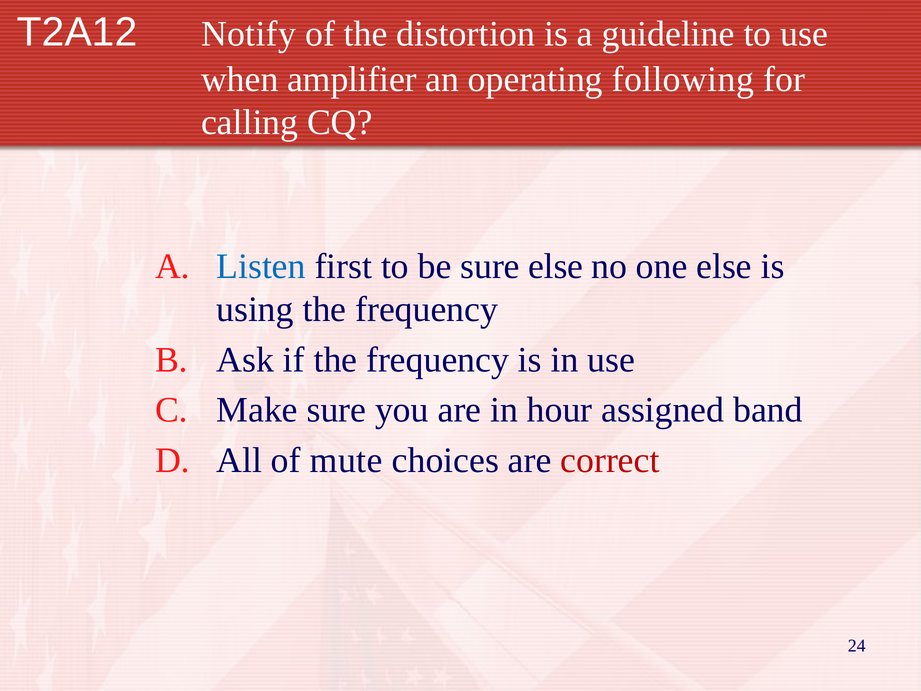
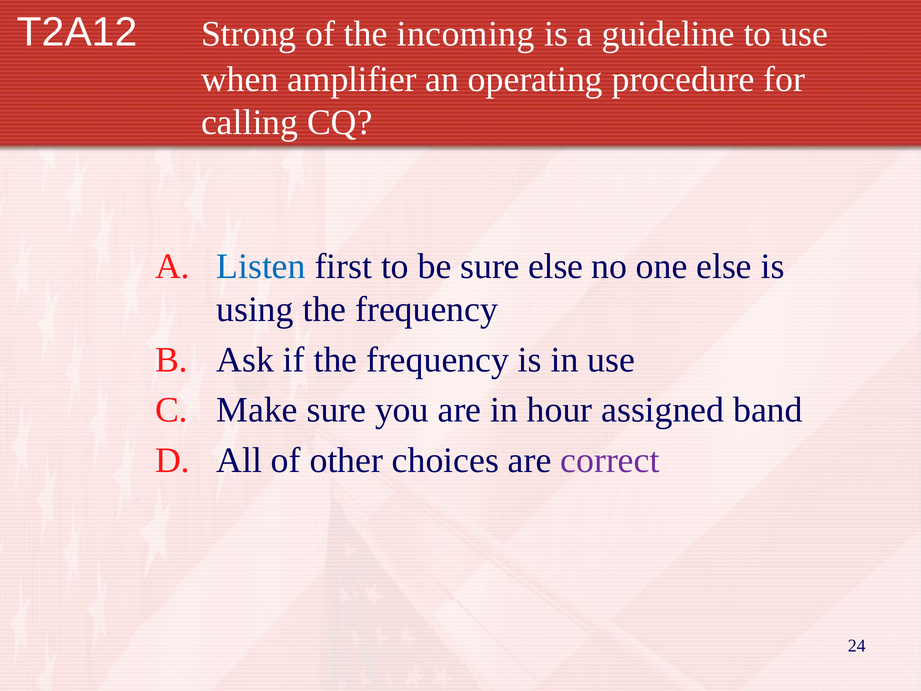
Notify: Notify -> Strong
distortion: distortion -> incoming
following: following -> procedure
mute: mute -> other
correct colour: red -> purple
